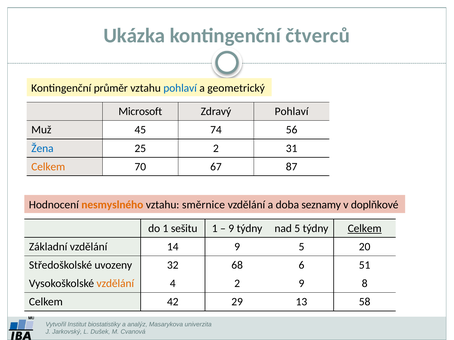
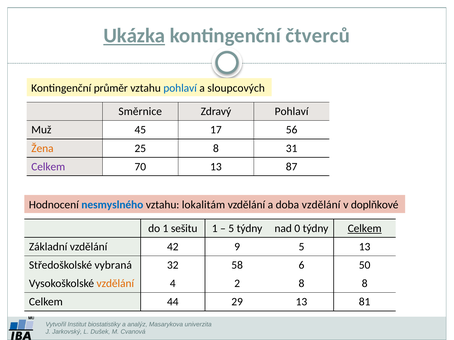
Ukázka underline: none -> present
geometrický: geometrický -> sloupcových
Microsoft: Microsoft -> Směrnice
74: 74 -> 17
Žena colour: blue -> orange
25 2: 2 -> 8
Celkem at (48, 167) colour: orange -> purple
70 67: 67 -> 13
nesmyslného colour: orange -> blue
směrnice: směrnice -> lokalitám
doba seznamy: seznamy -> vzdělání
9 at (231, 229): 9 -> 5
nad 5: 5 -> 0
14: 14 -> 42
5 20: 20 -> 13
uvozeny: uvozeny -> vybraná
68: 68 -> 58
51: 51 -> 50
2 9: 9 -> 8
42: 42 -> 44
58: 58 -> 81
